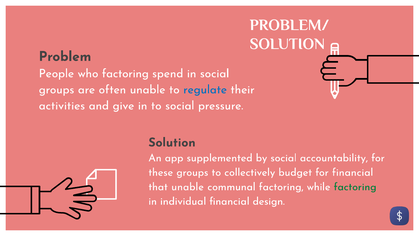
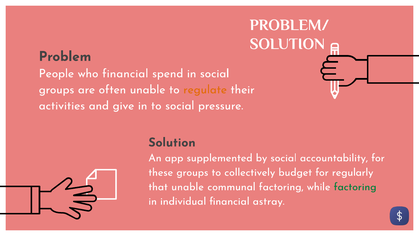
who factoring: factoring -> financial
regulate colour: blue -> orange
for financial: financial -> regularly
design: design -> astray
